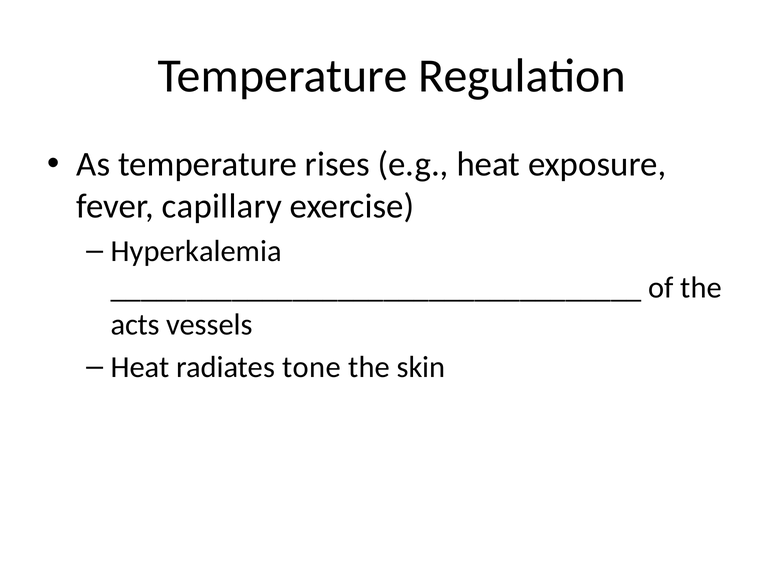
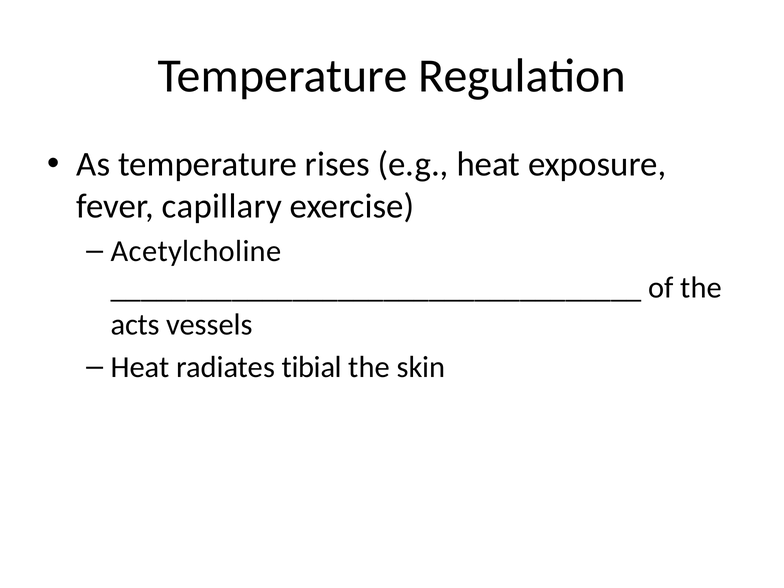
Hyperkalemia: Hyperkalemia -> Acetylcholine
tone: tone -> tibial
